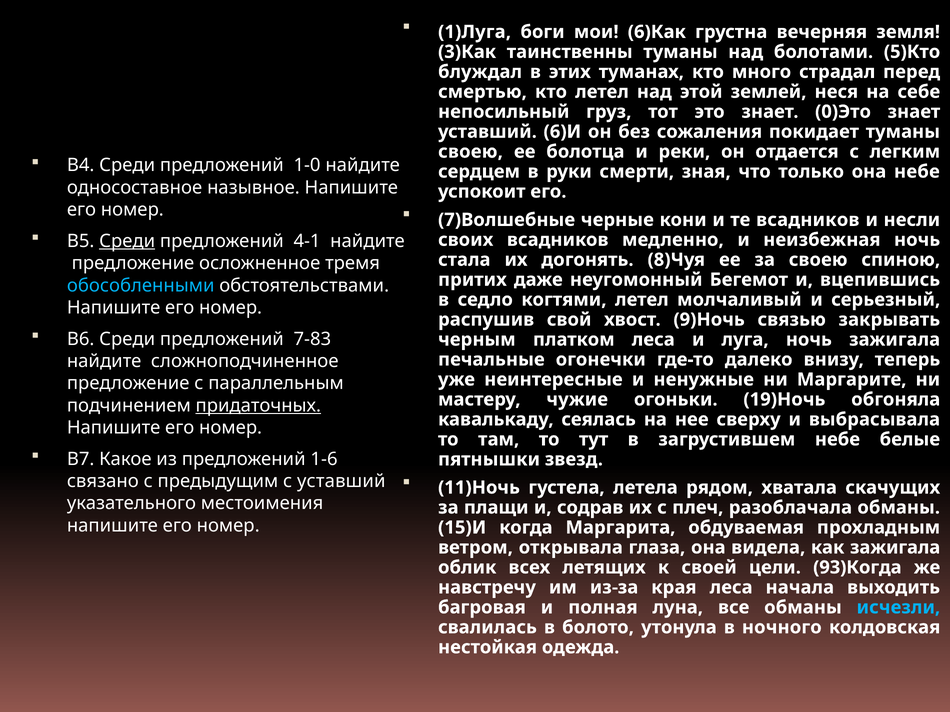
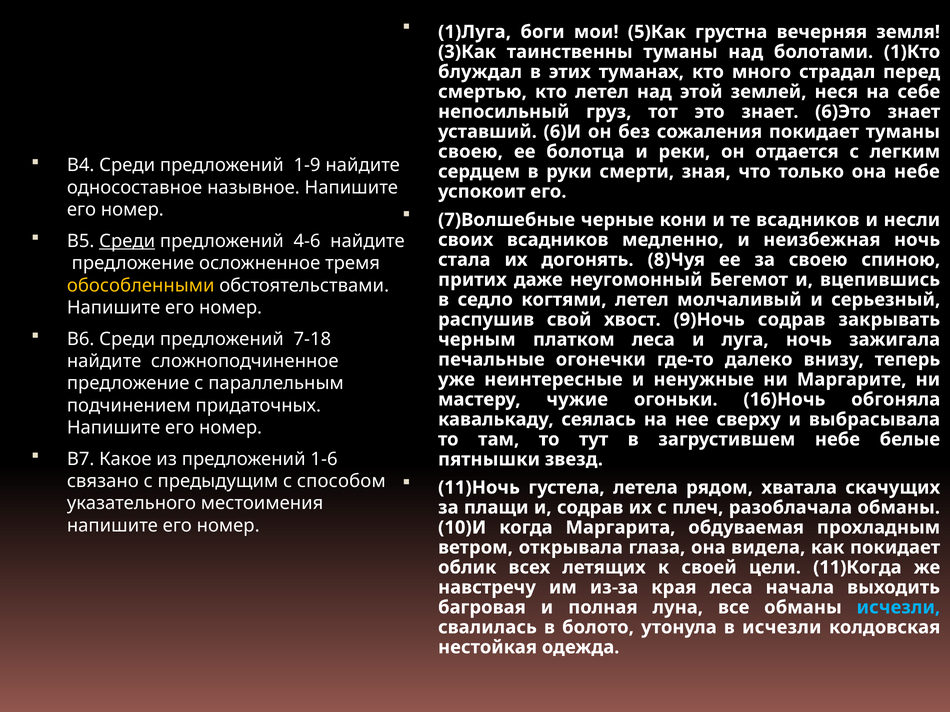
6)Как: 6)Как -> 5)Как
5)Кто: 5)Кто -> 1)Кто
0)Это: 0)Это -> 6)Это
1-0: 1-0 -> 1-9
4-1: 4-1 -> 4-6
обособленными colour: light blue -> yellow
9)Ночь связью: связью -> содрав
7-83: 7-83 -> 7-18
19)Ночь: 19)Ночь -> 16)Ночь
придаточных underline: present -> none
с уставший: уставший -> способом
15)И: 15)И -> 10)И
как зажигала: зажигала -> покидает
93)Когда: 93)Когда -> 11)Когда
в ночного: ночного -> исчезли
